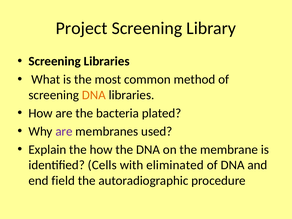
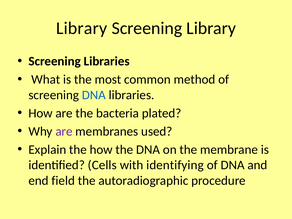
Project at (82, 28): Project -> Library
DNA at (94, 95) colour: orange -> blue
eliminated: eliminated -> identifying
